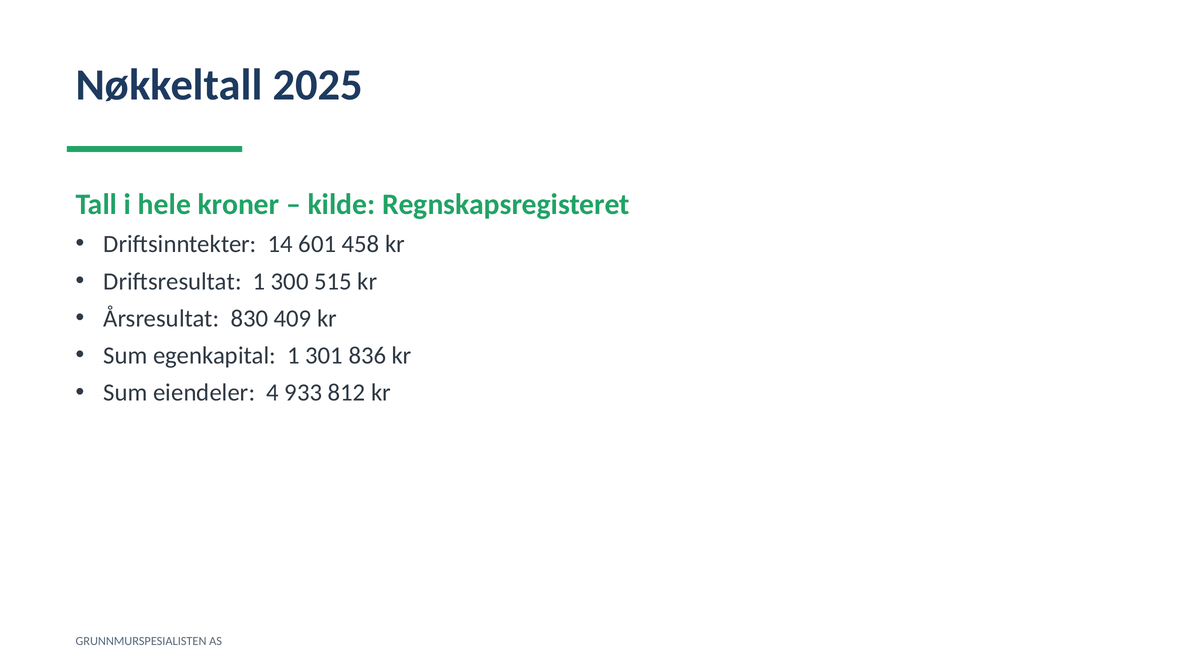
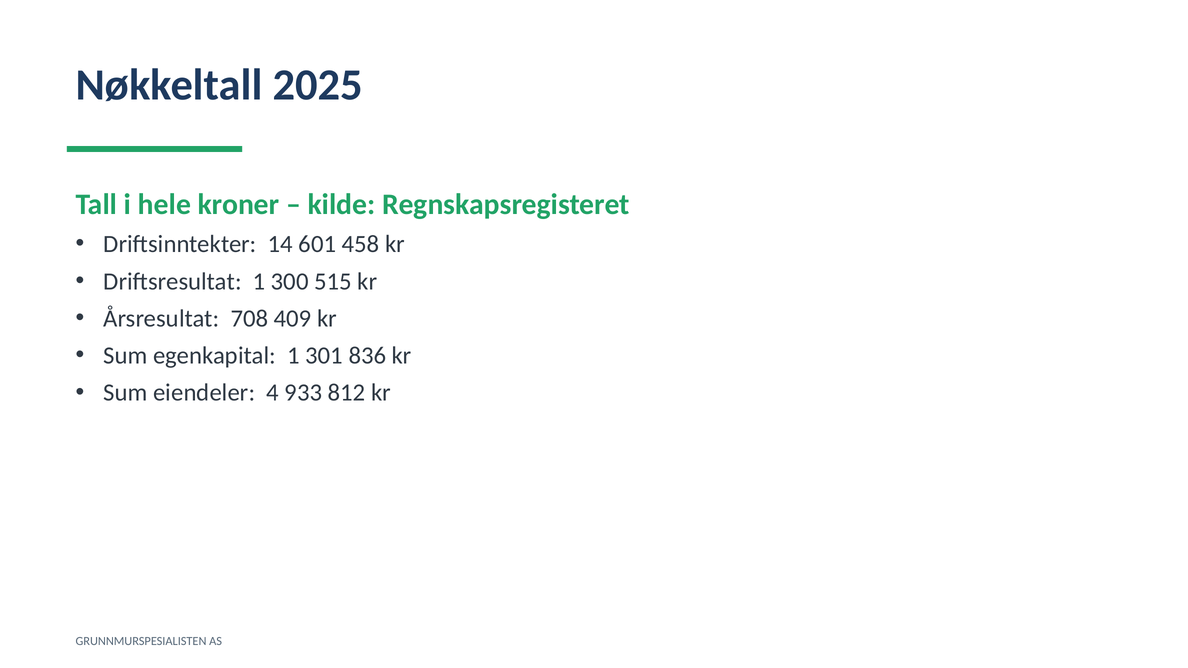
830: 830 -> 708
